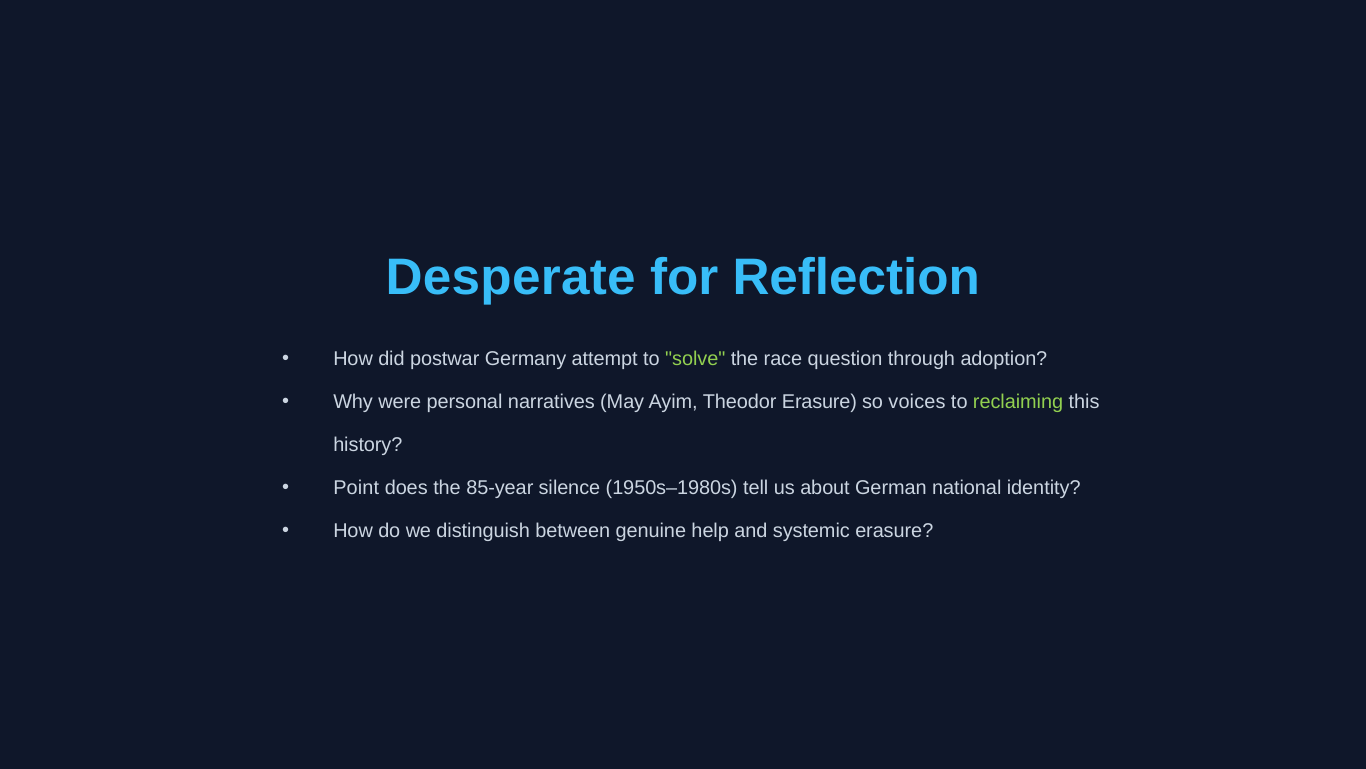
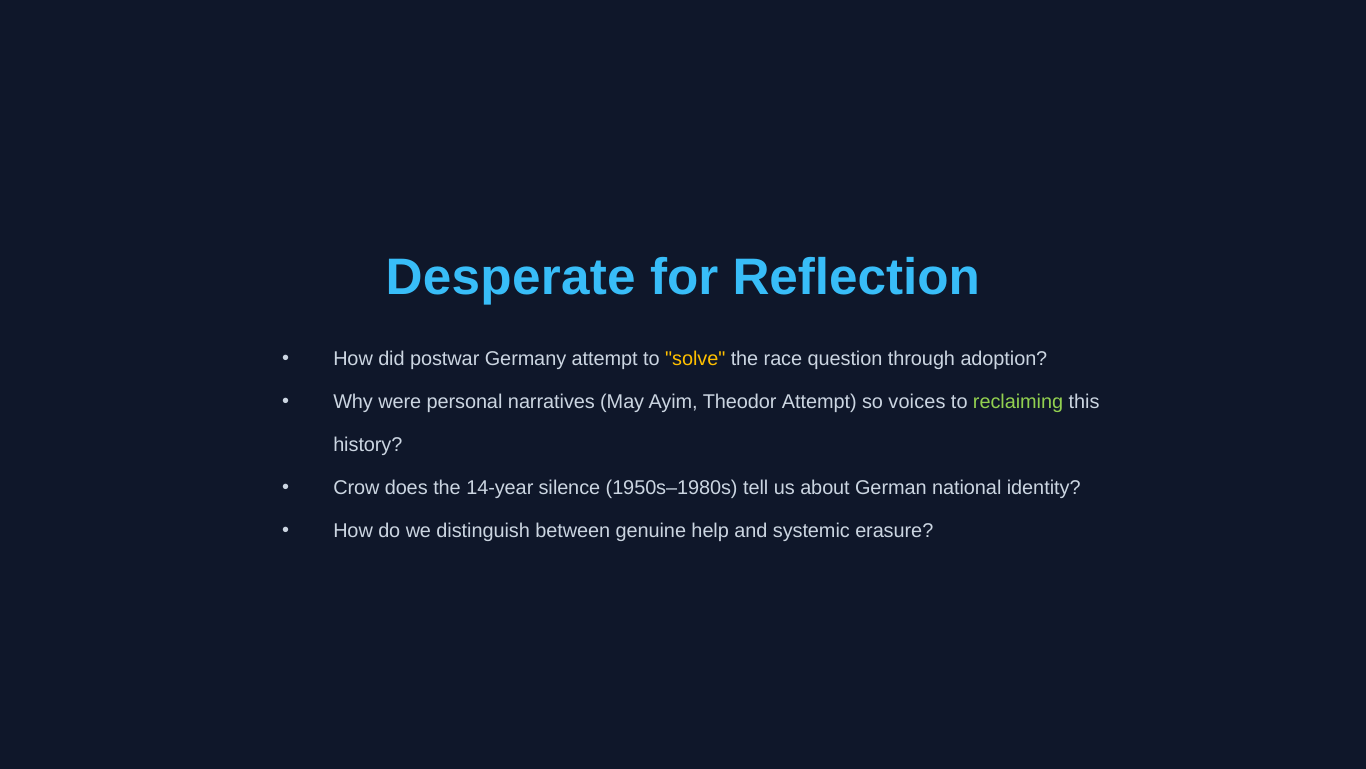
solve colour: light green -> yellow
Theodor Erasure: Erasure -> Attempt
Point: Point -> Crow
85-year: 85-year -> 14-year
